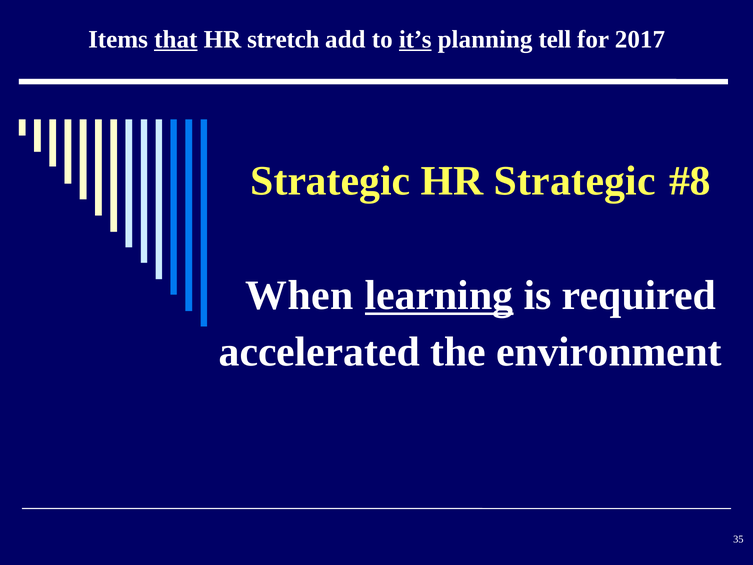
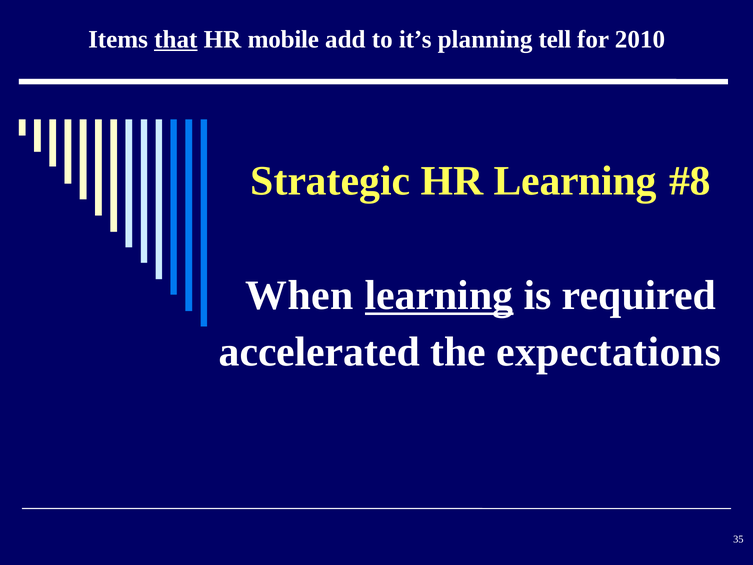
stretch: stretch -> mobile
it’s underline: present -> none
2017: 2017 -> 2010
HR Strategic: Strategic -> Learning
environment: environment -> expectations
